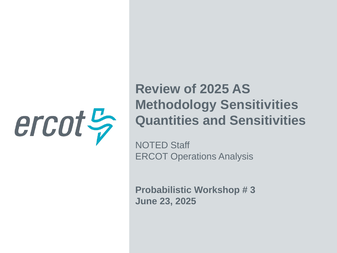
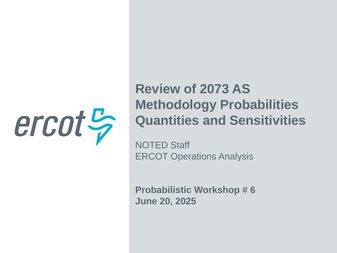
of 2025: 2025 -> 2073
Methodology Sensitivities: Sensitivities -> Probabilities
3: 3 -> 6
23: 23 -> 20
